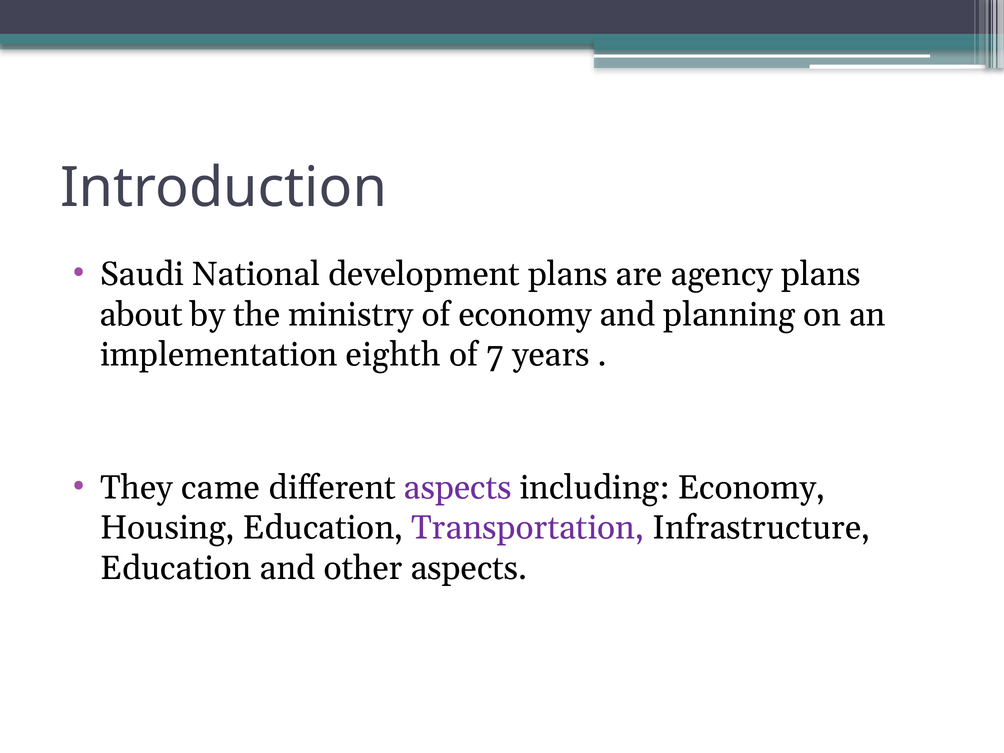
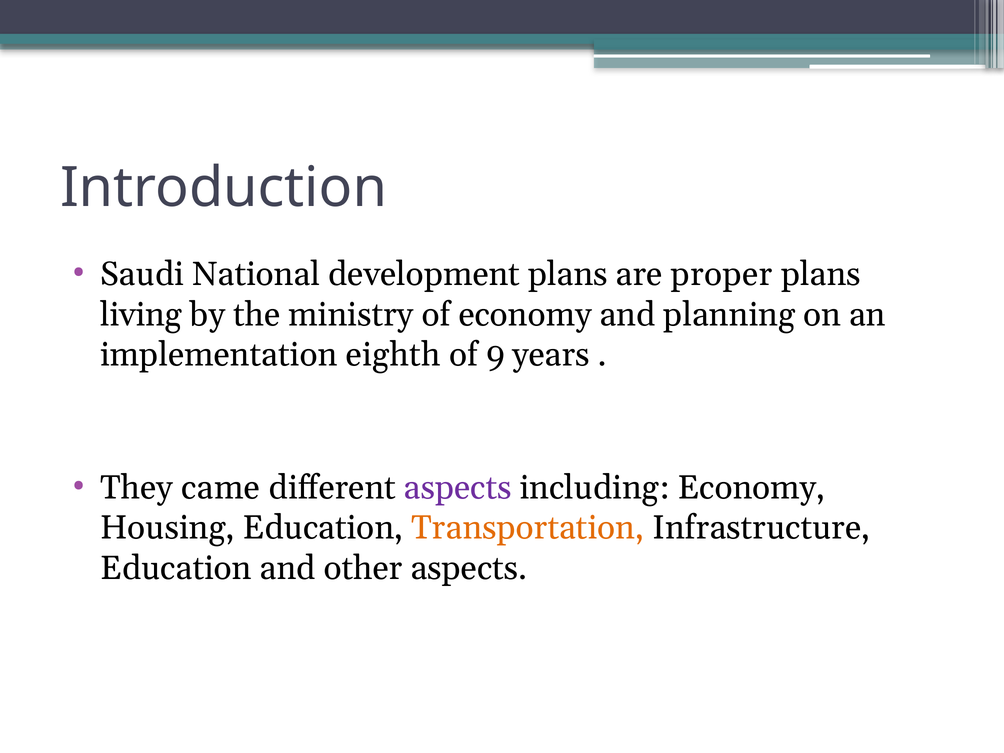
agency: agency -> proper
about: about -> living
7: 7 -> 9
Transportation colour: purple -> orange
